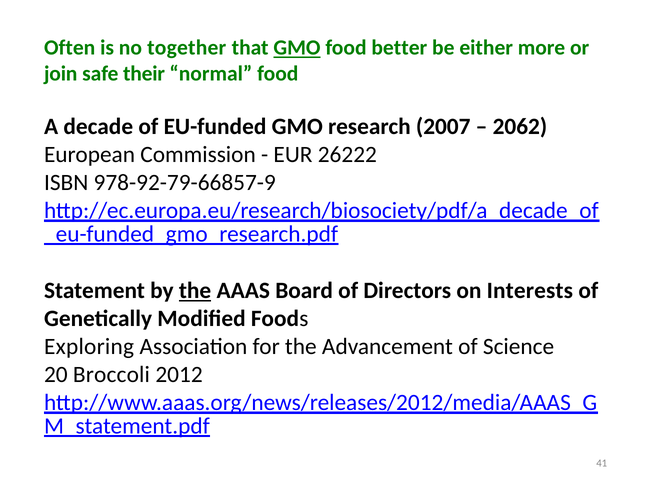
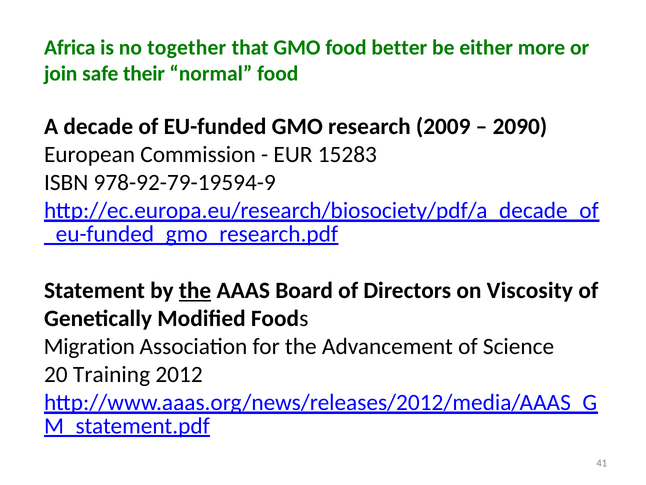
Often: Often -> Africa
GMO at (297, 48) underline: present -> none
2007: 2007 -> 2009
2062: 2062 -> 2090
26222: 26222 -> 15283
978-92-79-66857-9: 978-92-79-66857-9 -> 978-92-79-19594-9
Interests: Interests -> Viscosity
Exploring: Exploring -> Migration
Broccoli: Broccoli -> Training
